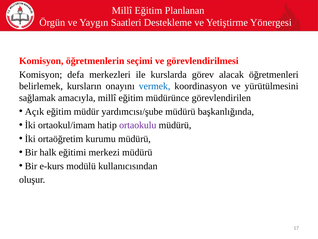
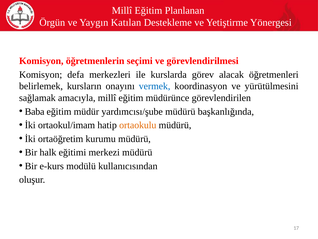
Saatleri: Saatleri -> Katılan
Açık: Açık -> Baba
ortaokulu colour: purple -> orange
